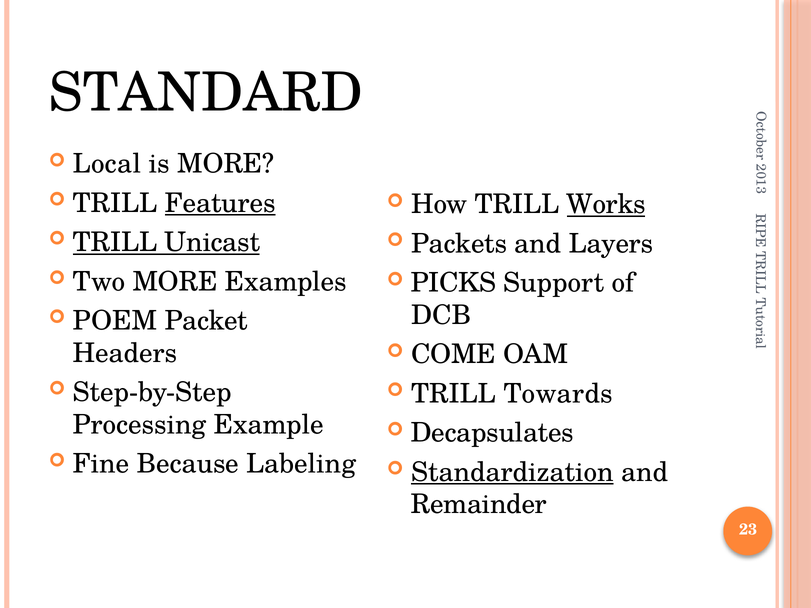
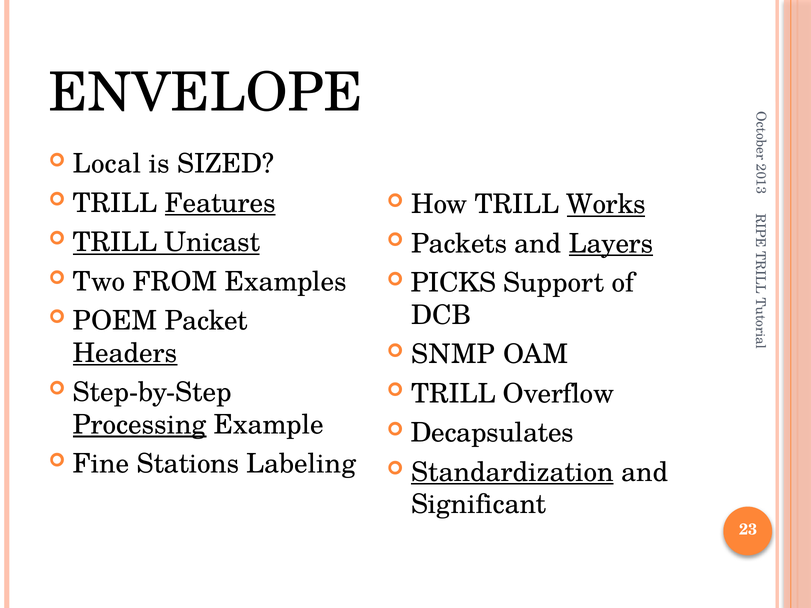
STANDARD: STANDARD -> ENVELOPE
is MORE: MORE -> SIZED
Layers underline: none -> present
Two MORE: MORE -> FROM
Headers underline: none -> present
COME: COME -> SNMP
Towards: Towards -> Overflow
Processing underline: none -> present
Because: Because -> Stations
Remainder: Remainder -> Significant
